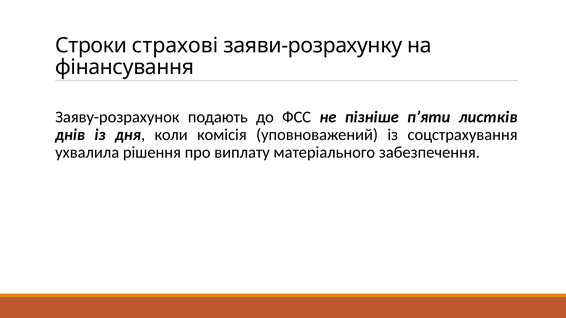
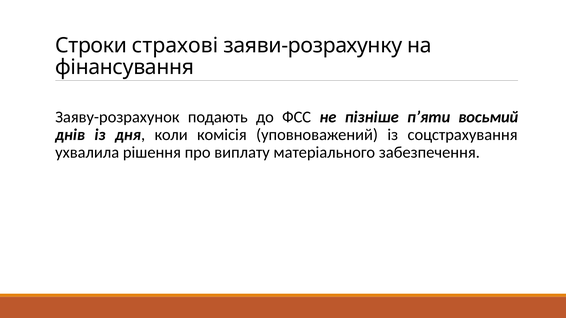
листків: листків -> восьмий
